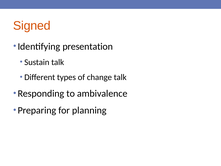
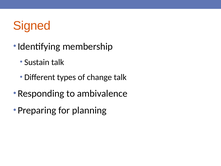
presentation: presentation -> membership
